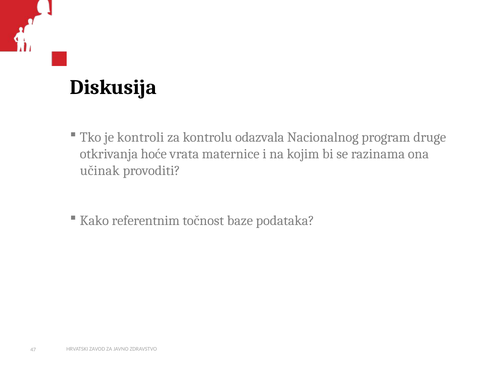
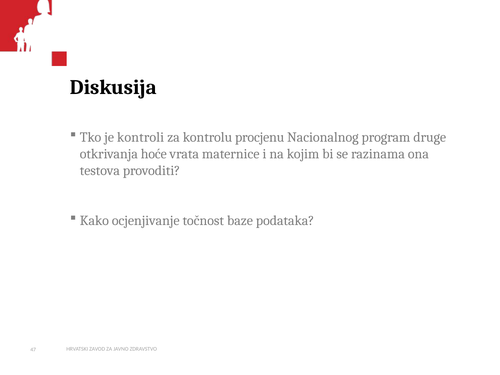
odazvala: odazvala -> procjenu
učinak: učinak -> testova
referentnim: referentnim -> ocjenjivanje
